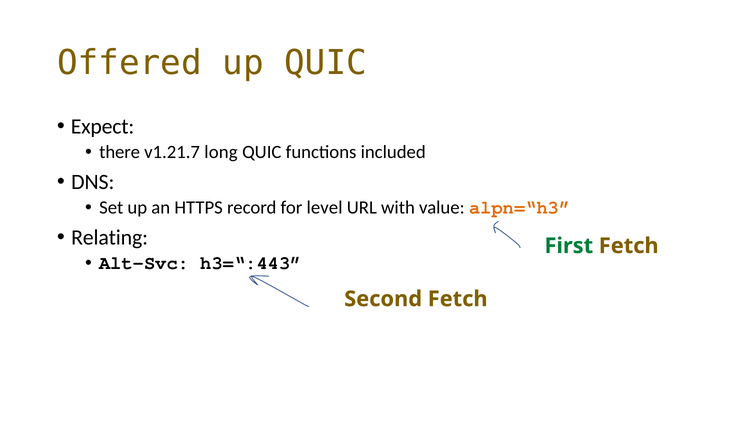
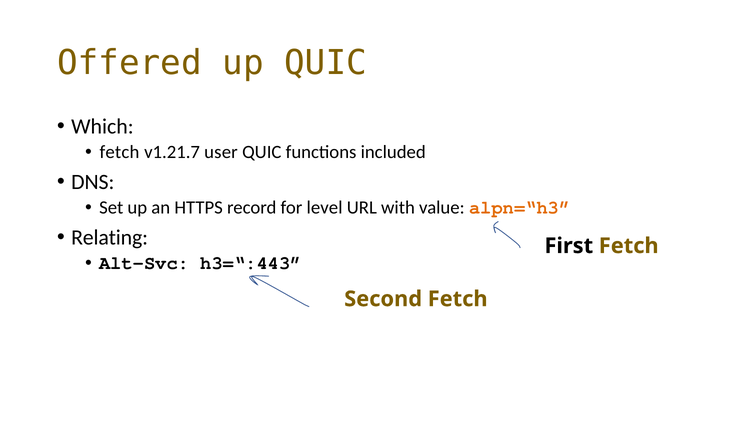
Expect: Expect -> Which
there at (120, 152): there -> fetch
long: long -> user
First colour: green -> black
